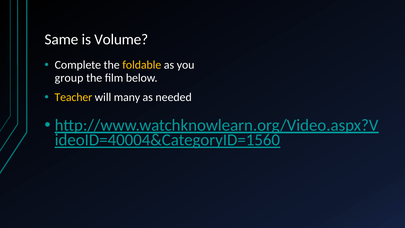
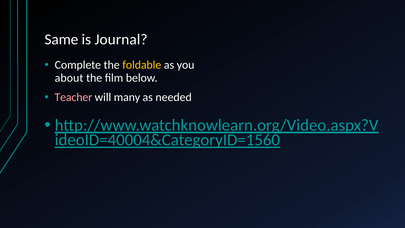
Volume: Volume -> Journal
group: group -> about
Teacher colour: yellow -> pink
